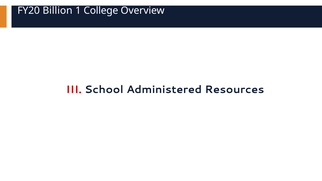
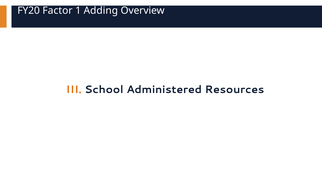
Billion: Billion -> Factor
College: College -> Adding
III colour: red -> orange
